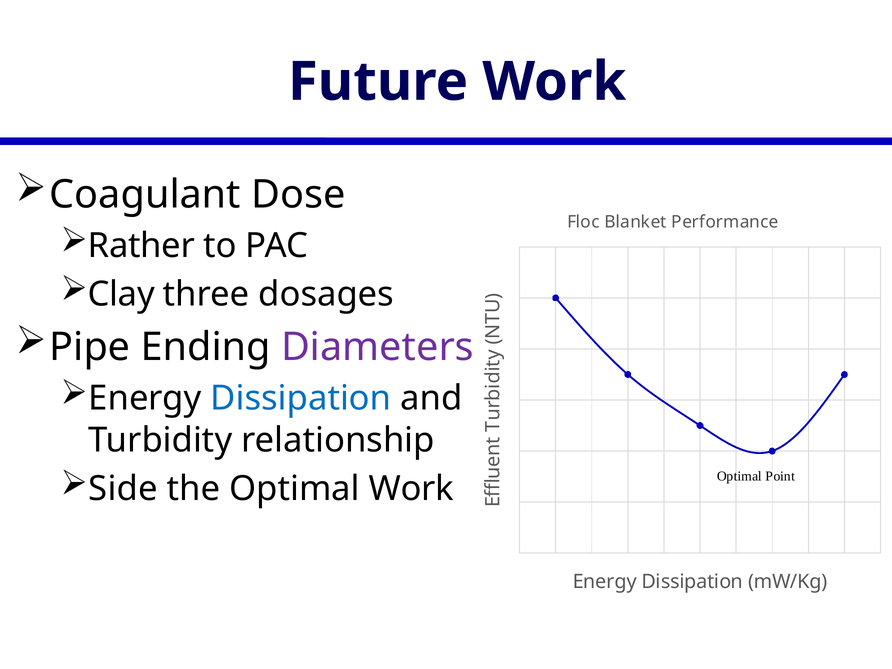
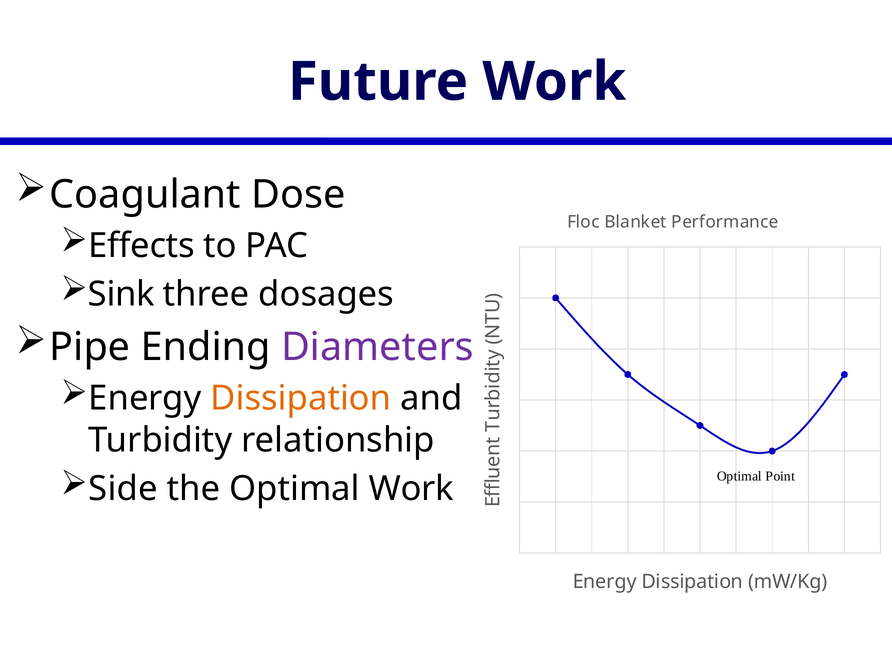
Rather: Rather -> Effects
Clay: Clay -> Sink
Dissipation at (301, 399) colour: blue -> orange
